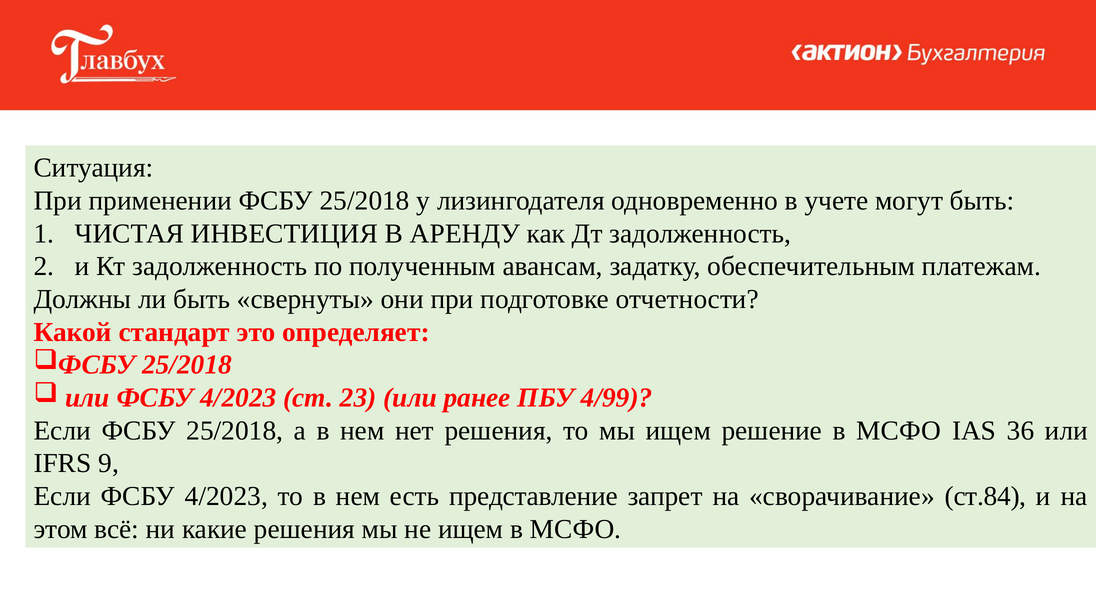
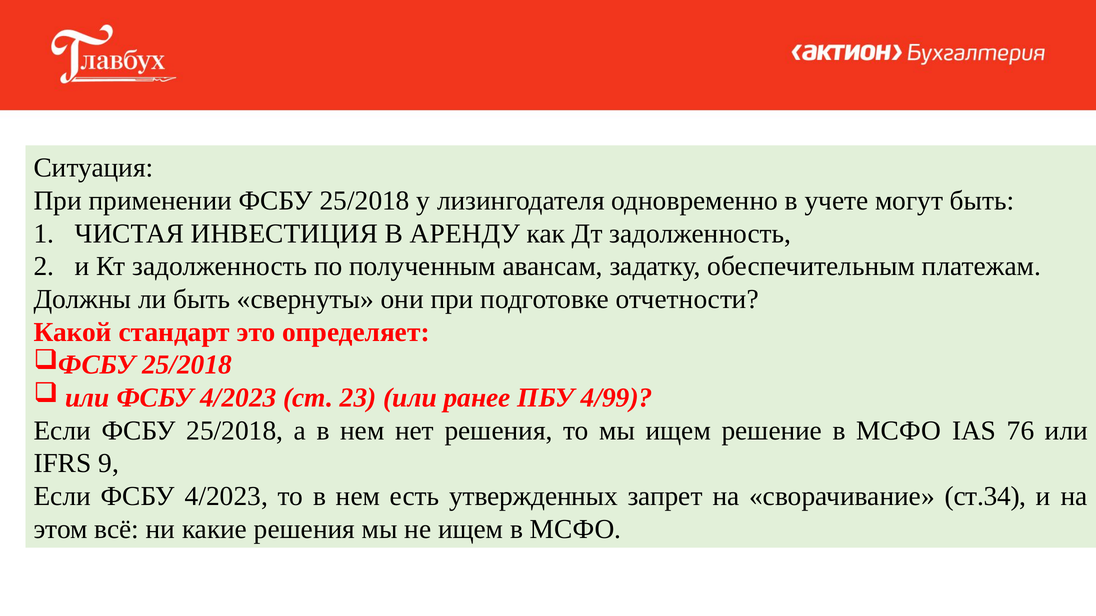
36: 36 -> 76
представление: представление -> утвержденных
ст.84: ст.84 -> ст.34
